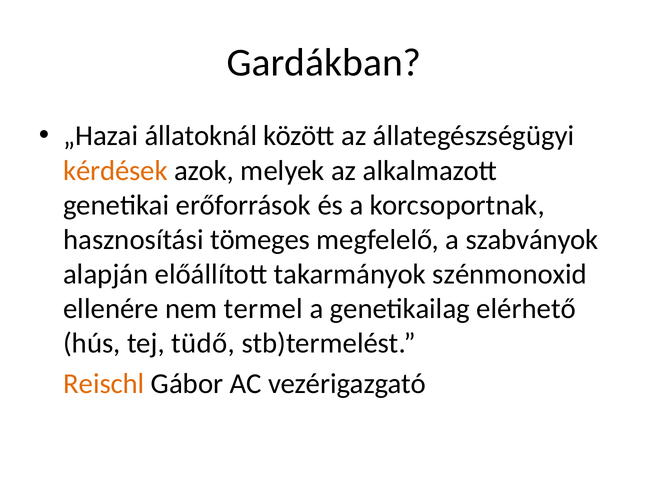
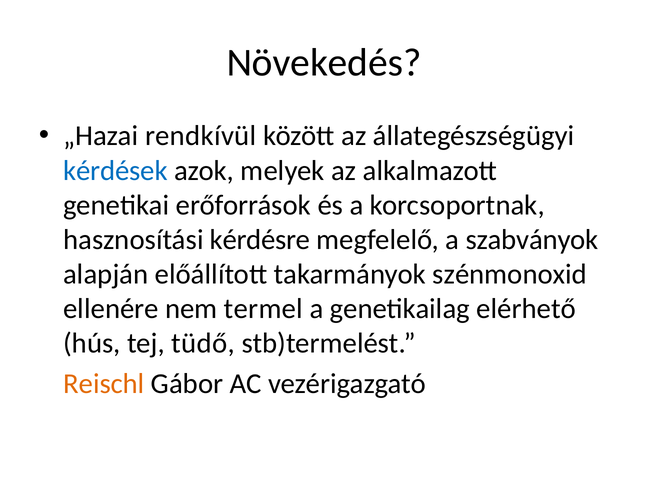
Gardákban: Gardákban -> Növekedés
állatoknál: állatoknál -> rendkívül
kérdések colour: orange -> blue
tömeges: tömeges -> kérdésre
